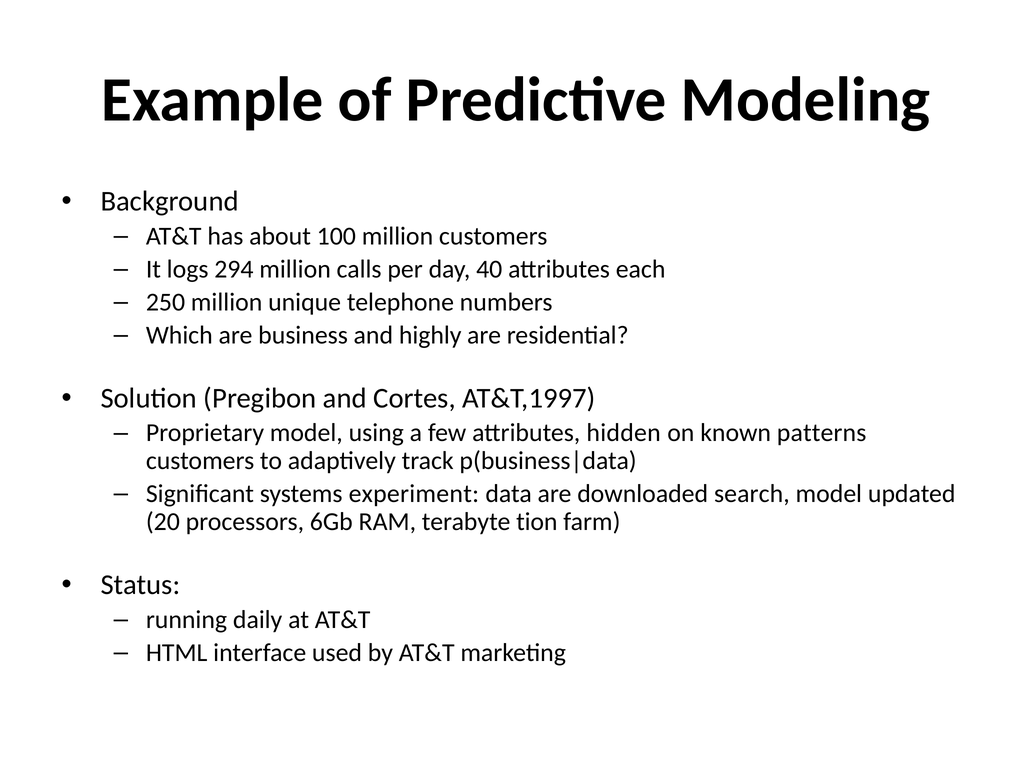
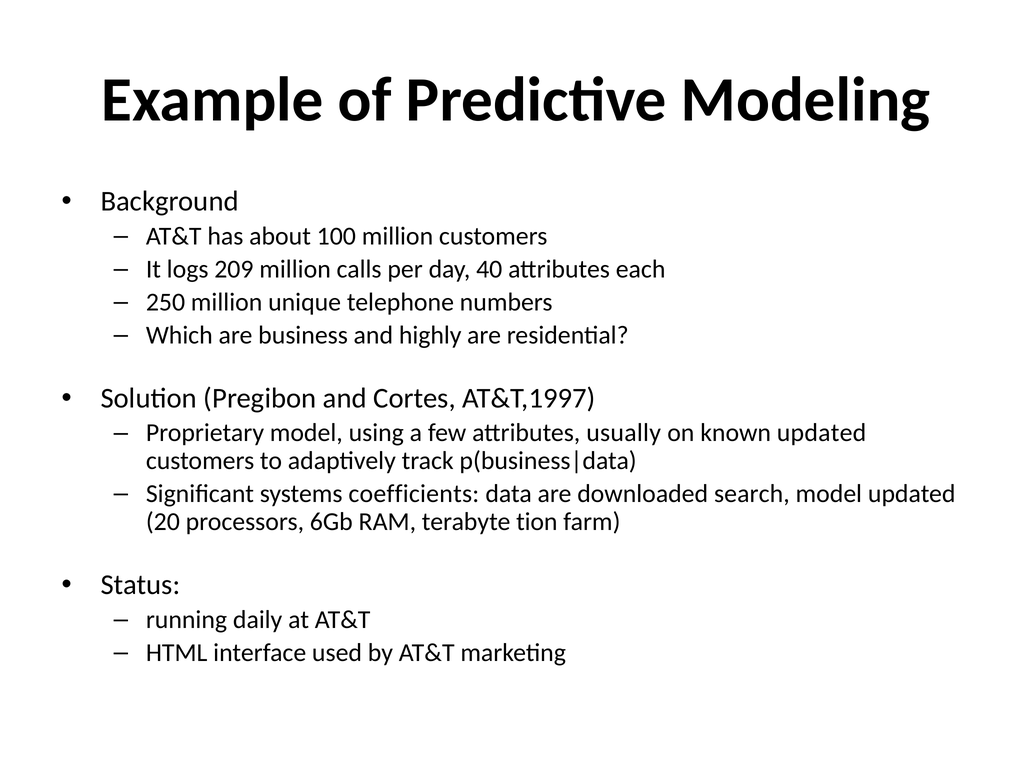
294: 294 -> 209
hidden: hidden -> usually
known patterns: patterns -> updated
experiment: experiment -> coefficients
